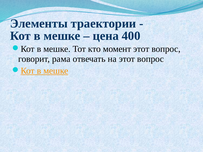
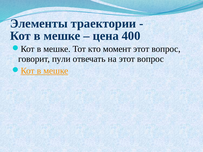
рама: рама -> пули
